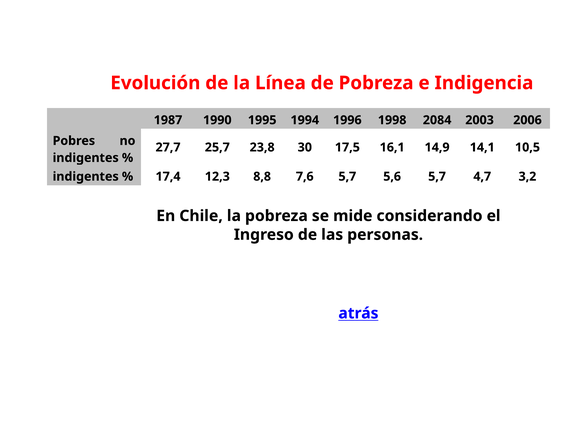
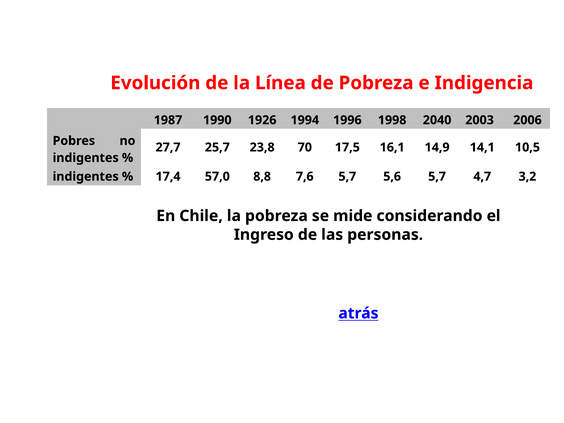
1995: 1995 -> 1926
2084: 2084 -> 2040
30: 30 -> 70
12,3: 12,3 -> 57,0
